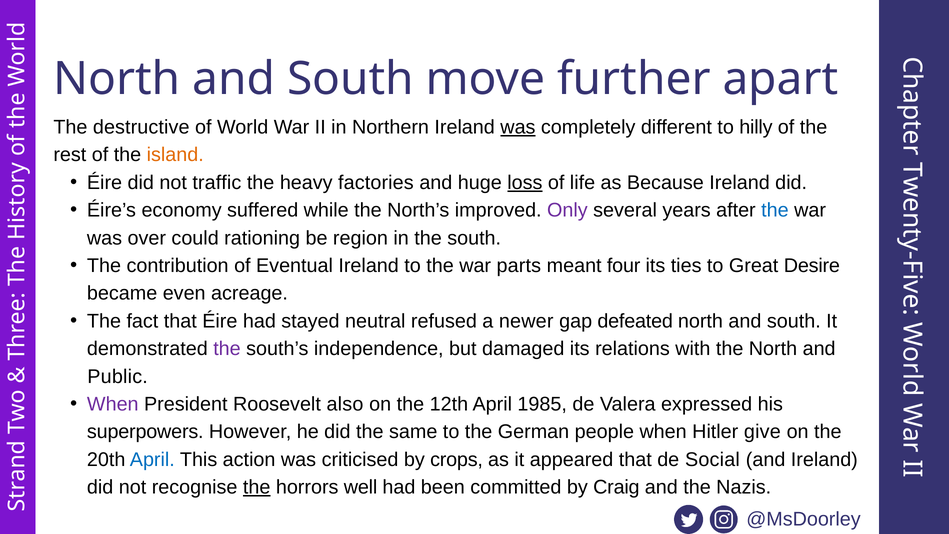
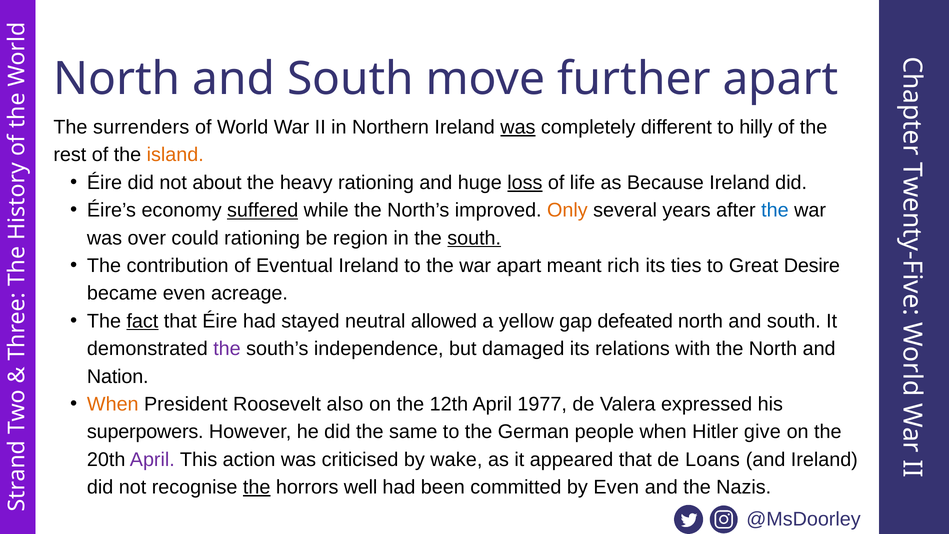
destructive: destructive -> surrenders
traffic: traffic -> about
heavy factories: factories -> rationing
suffered underline: none -> present
Only colour: purple -> orange
south at (474, 238) underline: none -> present
war parts: parts -> apart
four: four -> rich
fact underline: none -> present
refused: refused -> allowed
newer: newer -> yellow
Public: Public -> Nation
When at (113, 404) colour: purple -> orange
1985: 1985 -> 1977
April at (152, 459) colour: blue -> purple
crops: crops -> wake
Social: Social -> Loans
by Craig: Craig -> Even
